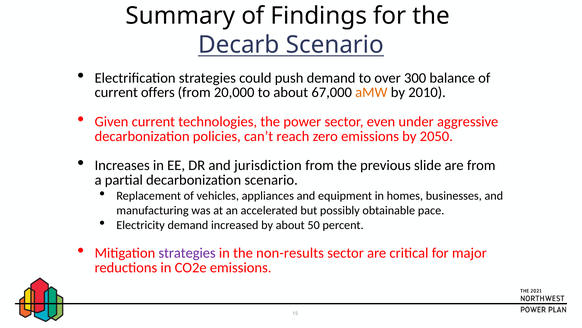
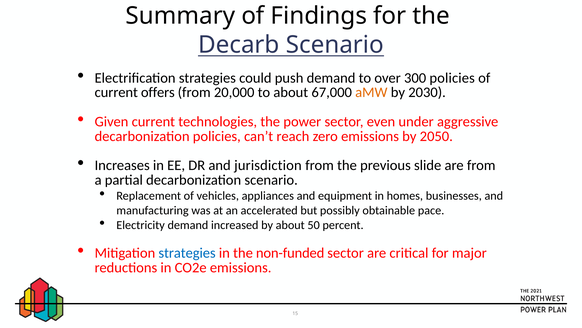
300 balance: balance -> policies
2010: 2010 -> 2030
strategies at (187, 252) colour: purple -> blue
non-results: non-results -> non-funded
